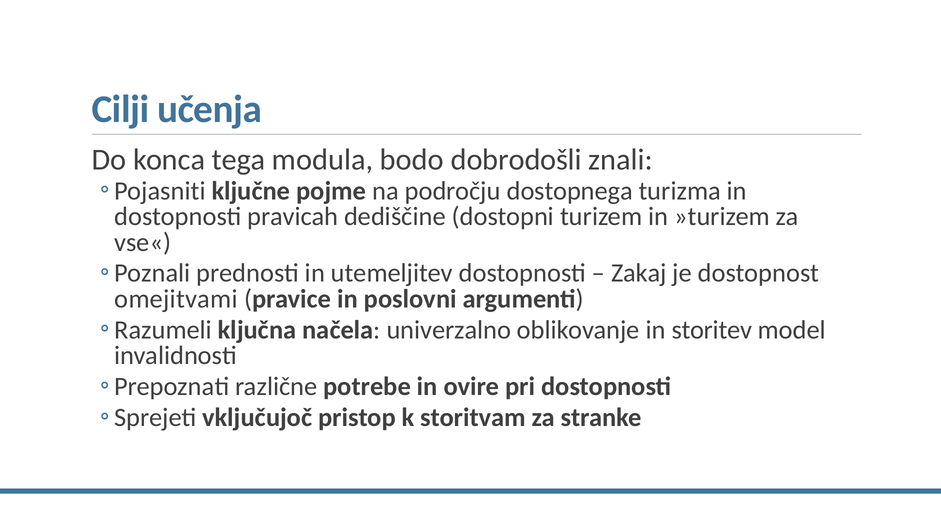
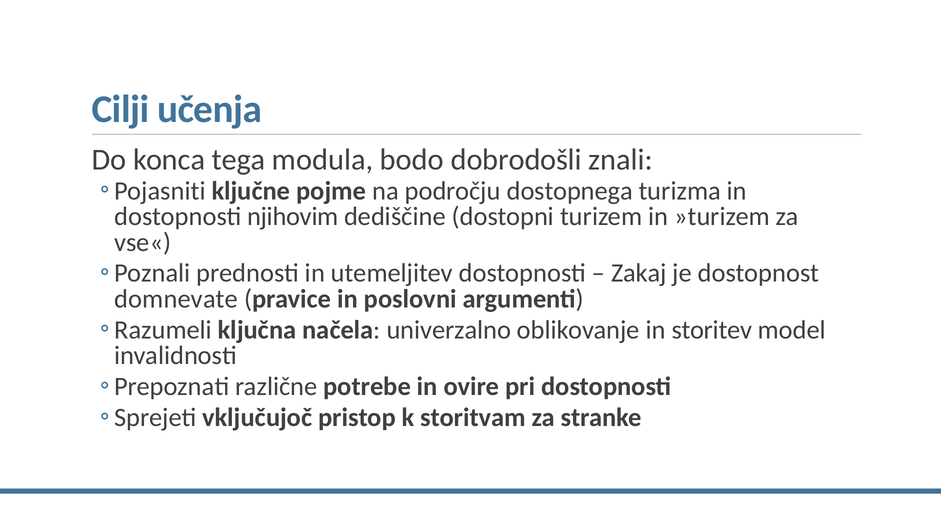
pravicah: pravicah -> njihovim
omejitvami: omejitvami -> domnevate
